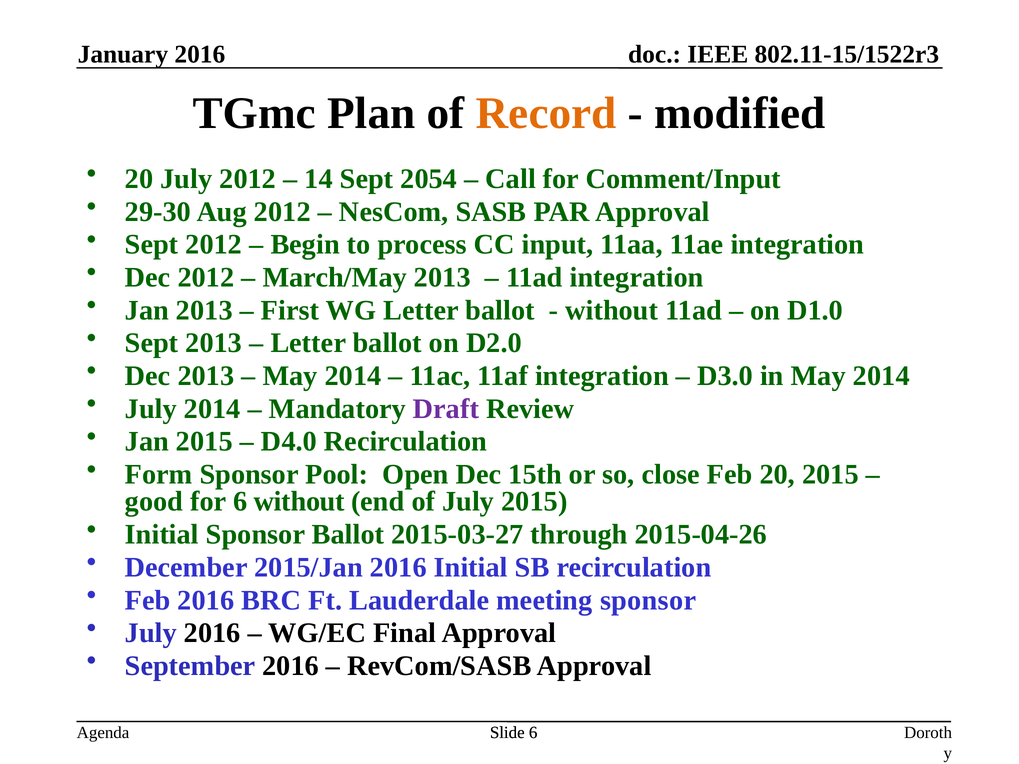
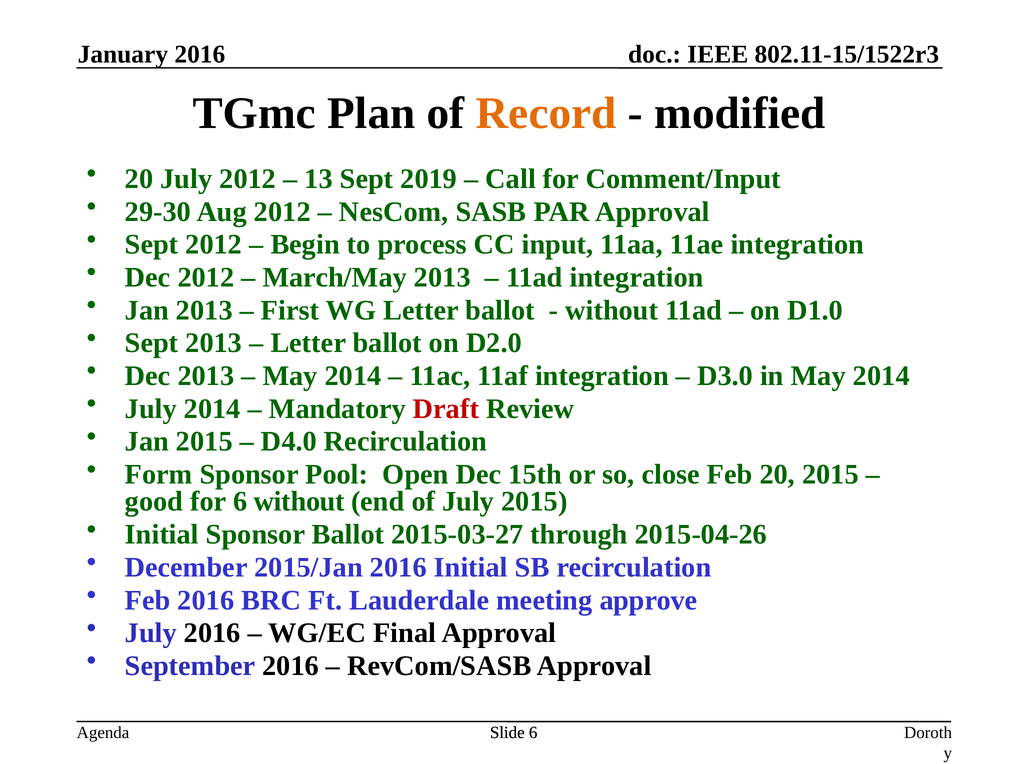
14: 14 -> 13
2054: 2054 -> 2019
Draft colour: purple -> red
meeting sponsor: sponsor -> approve
